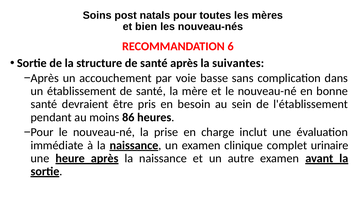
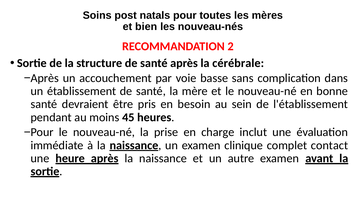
6: 6 -> 2
suivantes: suivantes -> cérébrale
86: 86 -> 45
urinaire: urinaire -> contact
